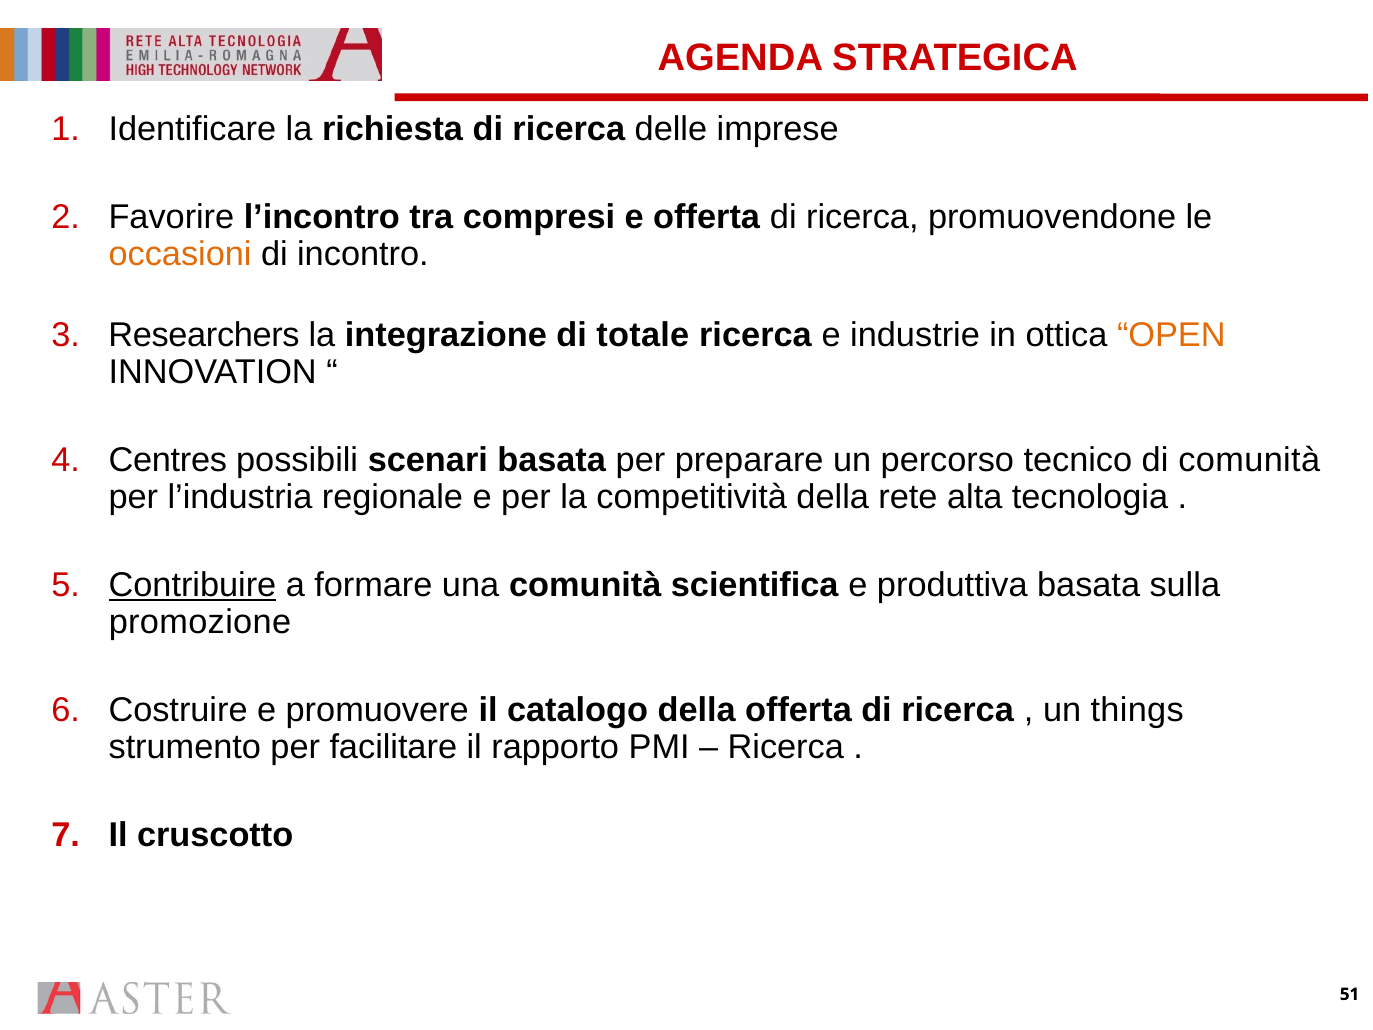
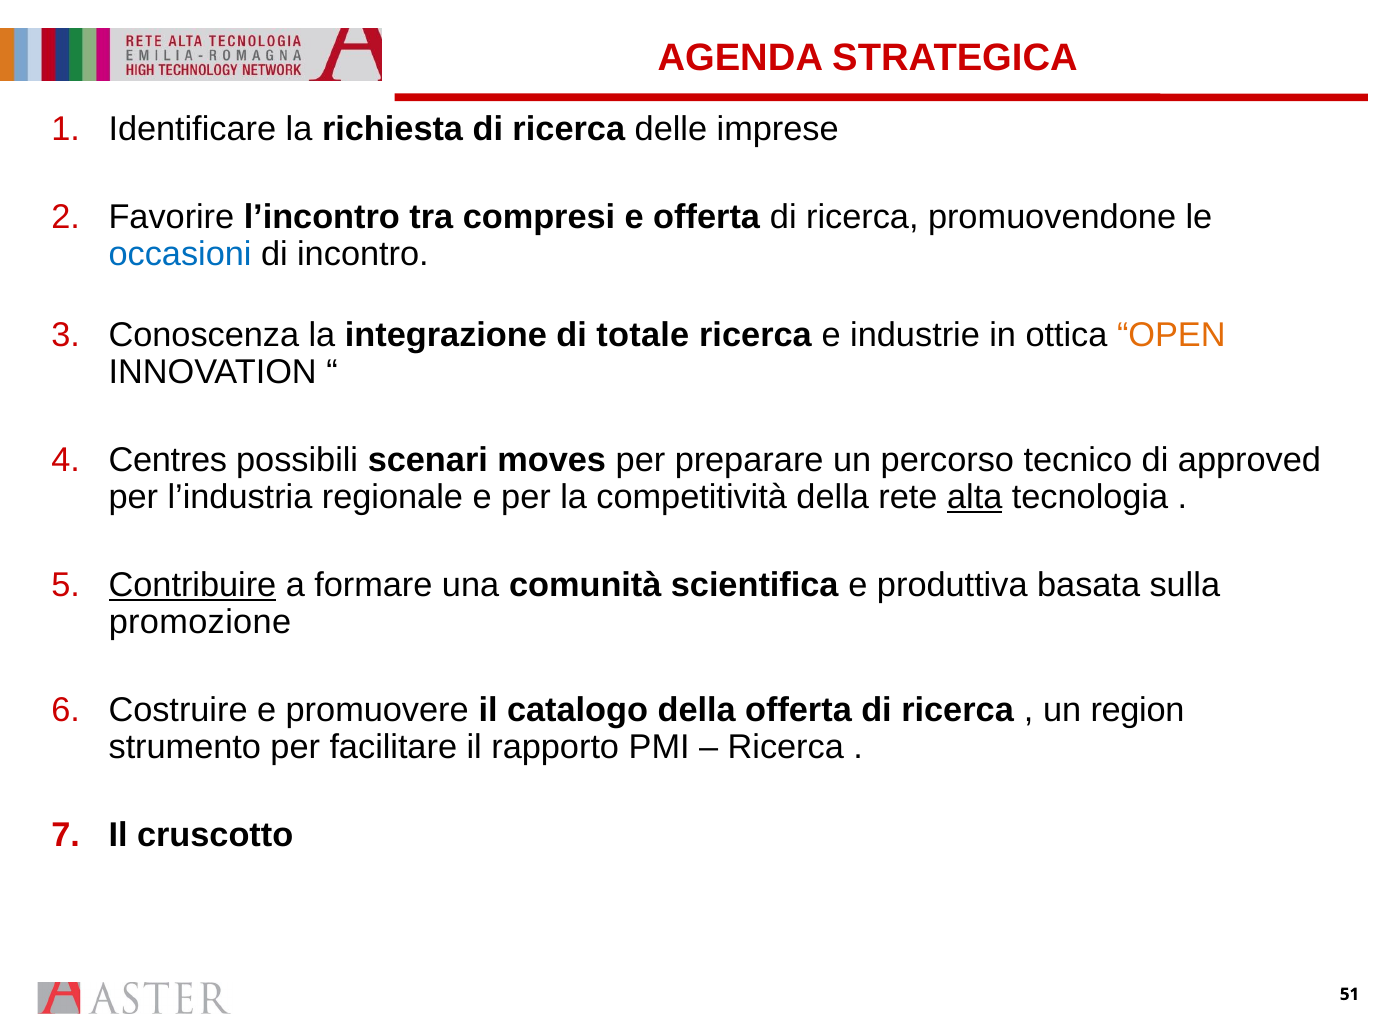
occasioni colour: orange -> blue
Researchers: Researchers -> Conoscenza
scenari basata: basata -> moves
di comunità: comunità -> approved
alta underline: none -> present
things: things -> region
